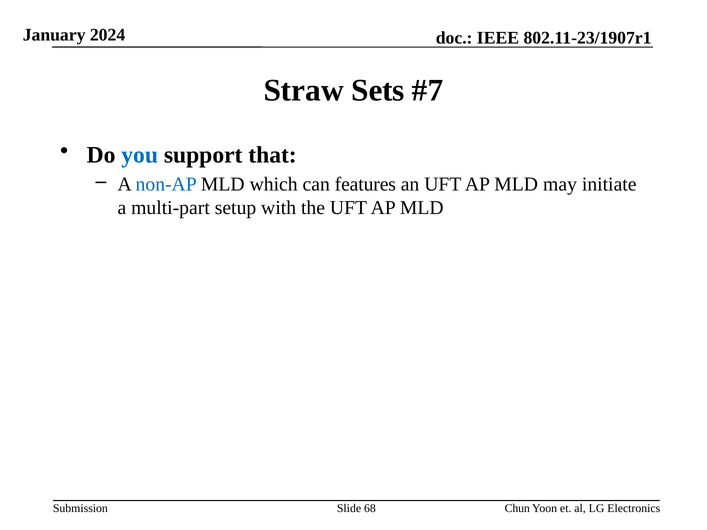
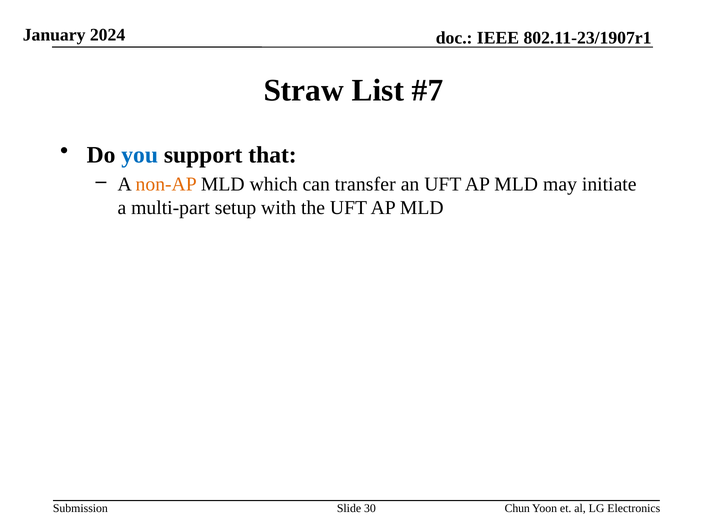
Sets: Sets -> List
non-AP colour: blue -> orange
features: features -> transfer
68: 68 -> 30
